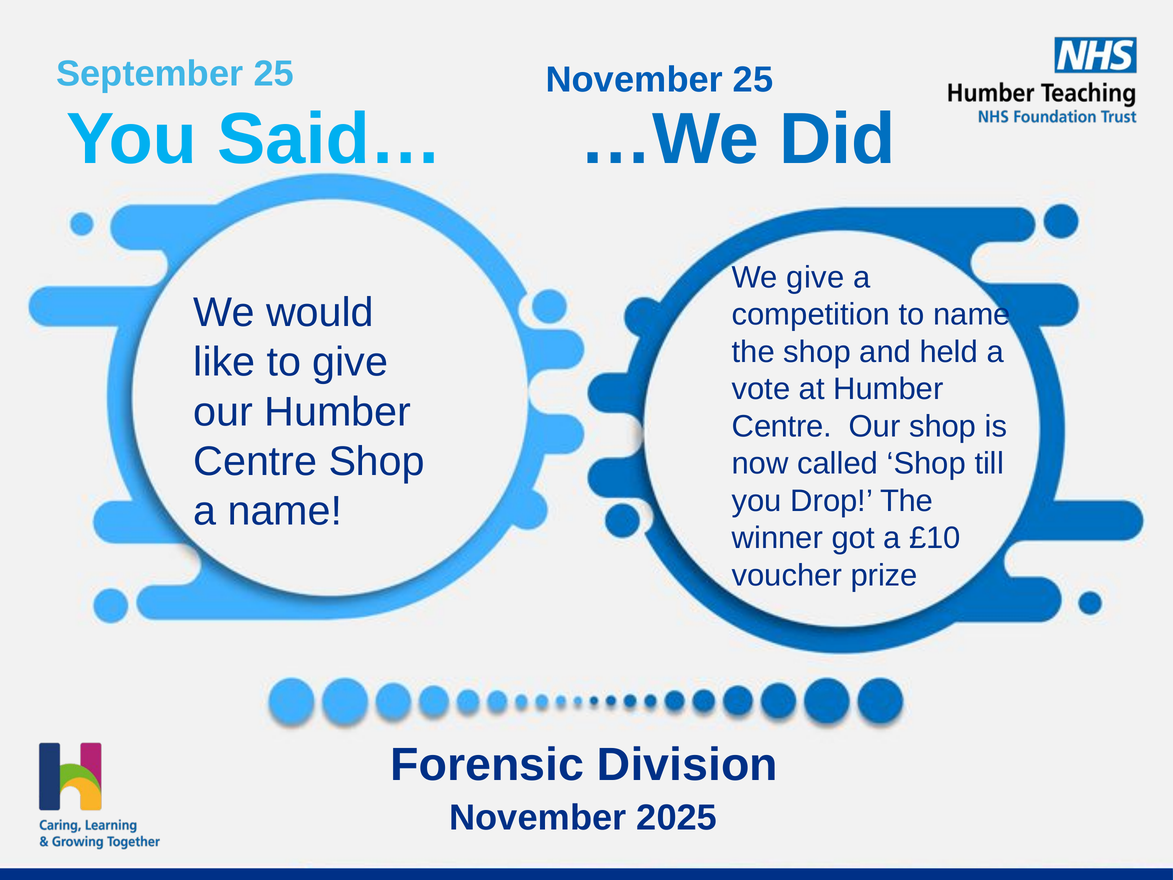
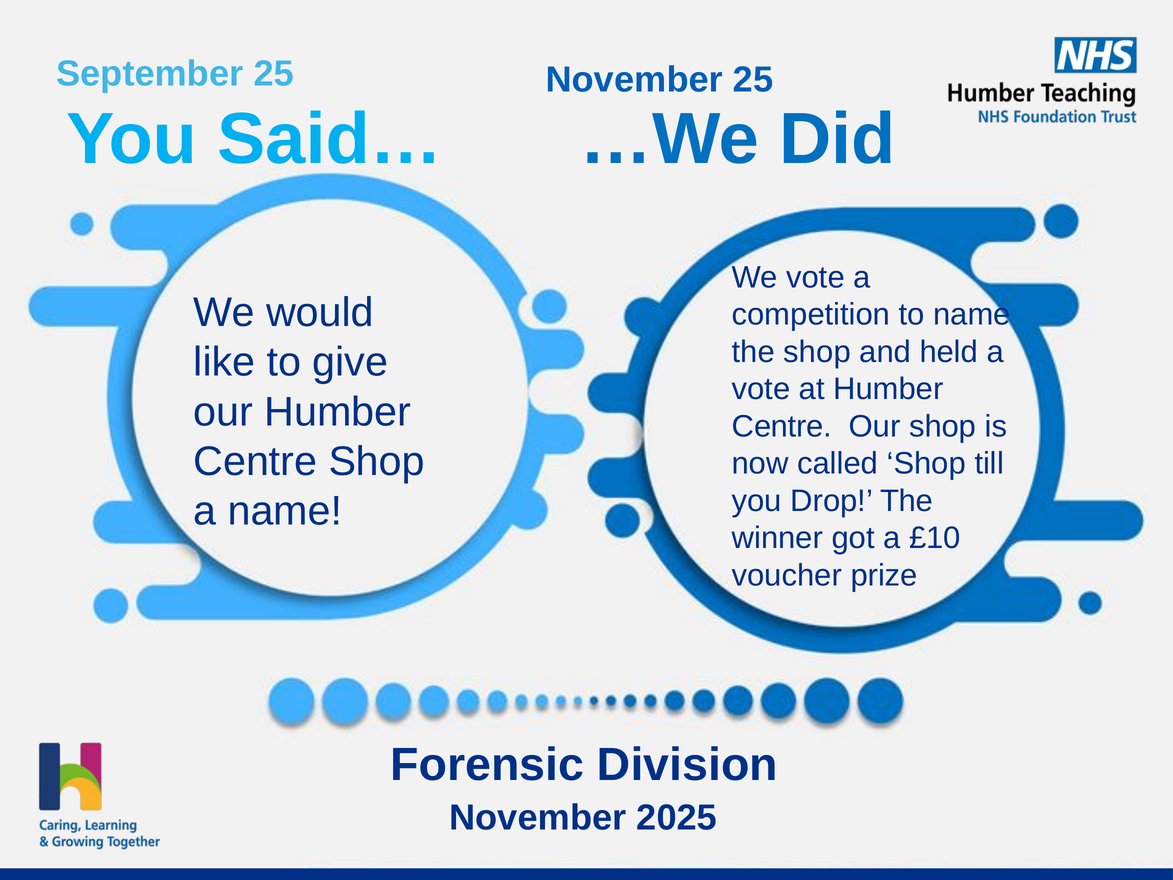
We give: give -> vote
